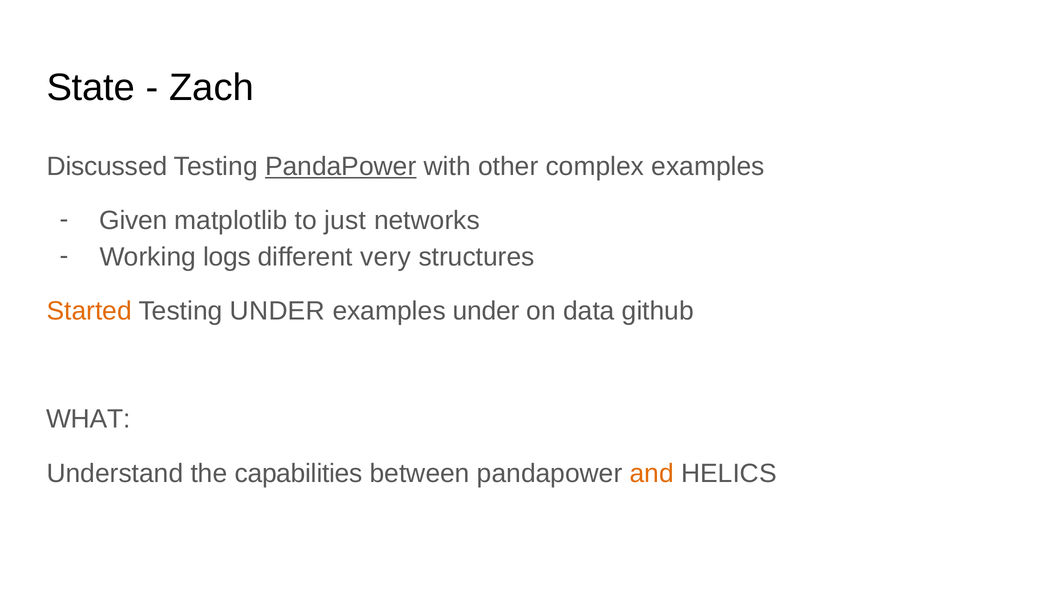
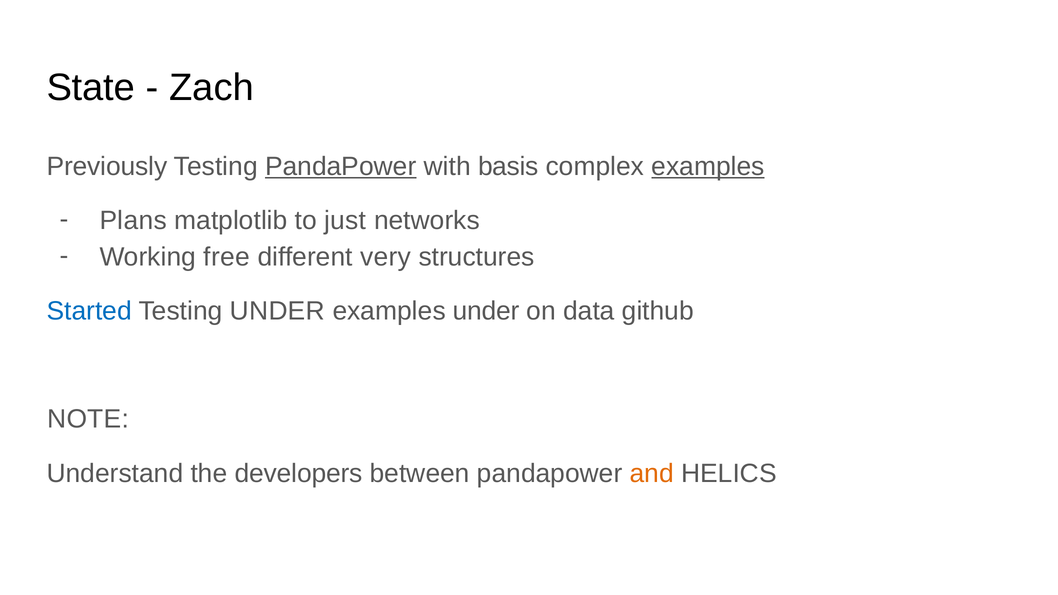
Discussed: Discussed -> Previously
other: other -> basis
examples at (708, 166) underline: none -> present
Given: Given -> Plans
logs: logs -> free
Started colour: orange -> blue
WHAT: WHAT -> NOTE
capabilities: capabilities -> developers
